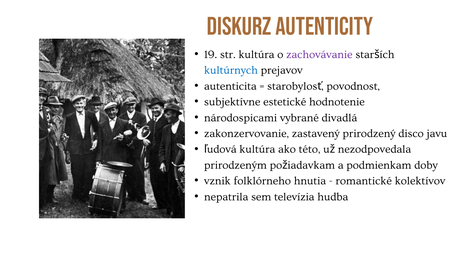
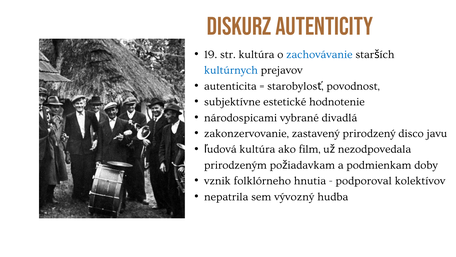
zachovávanie colour: purple -> blue
této: této -> film
romantické: romantické -> podporoval
televízia: televízia -> vývozný
